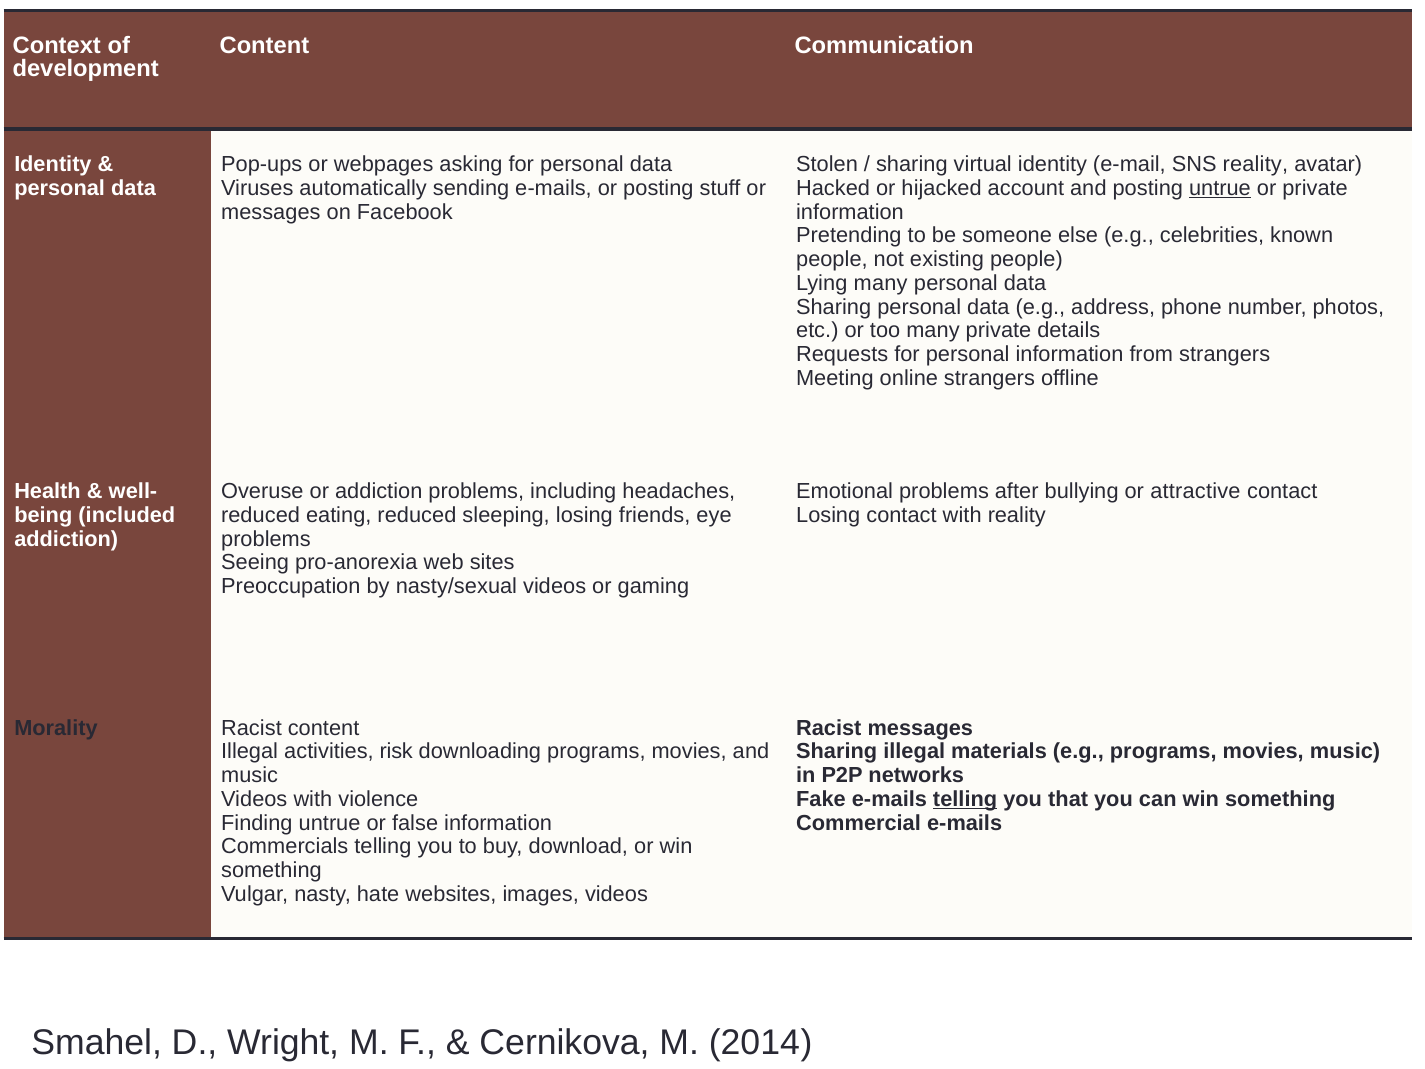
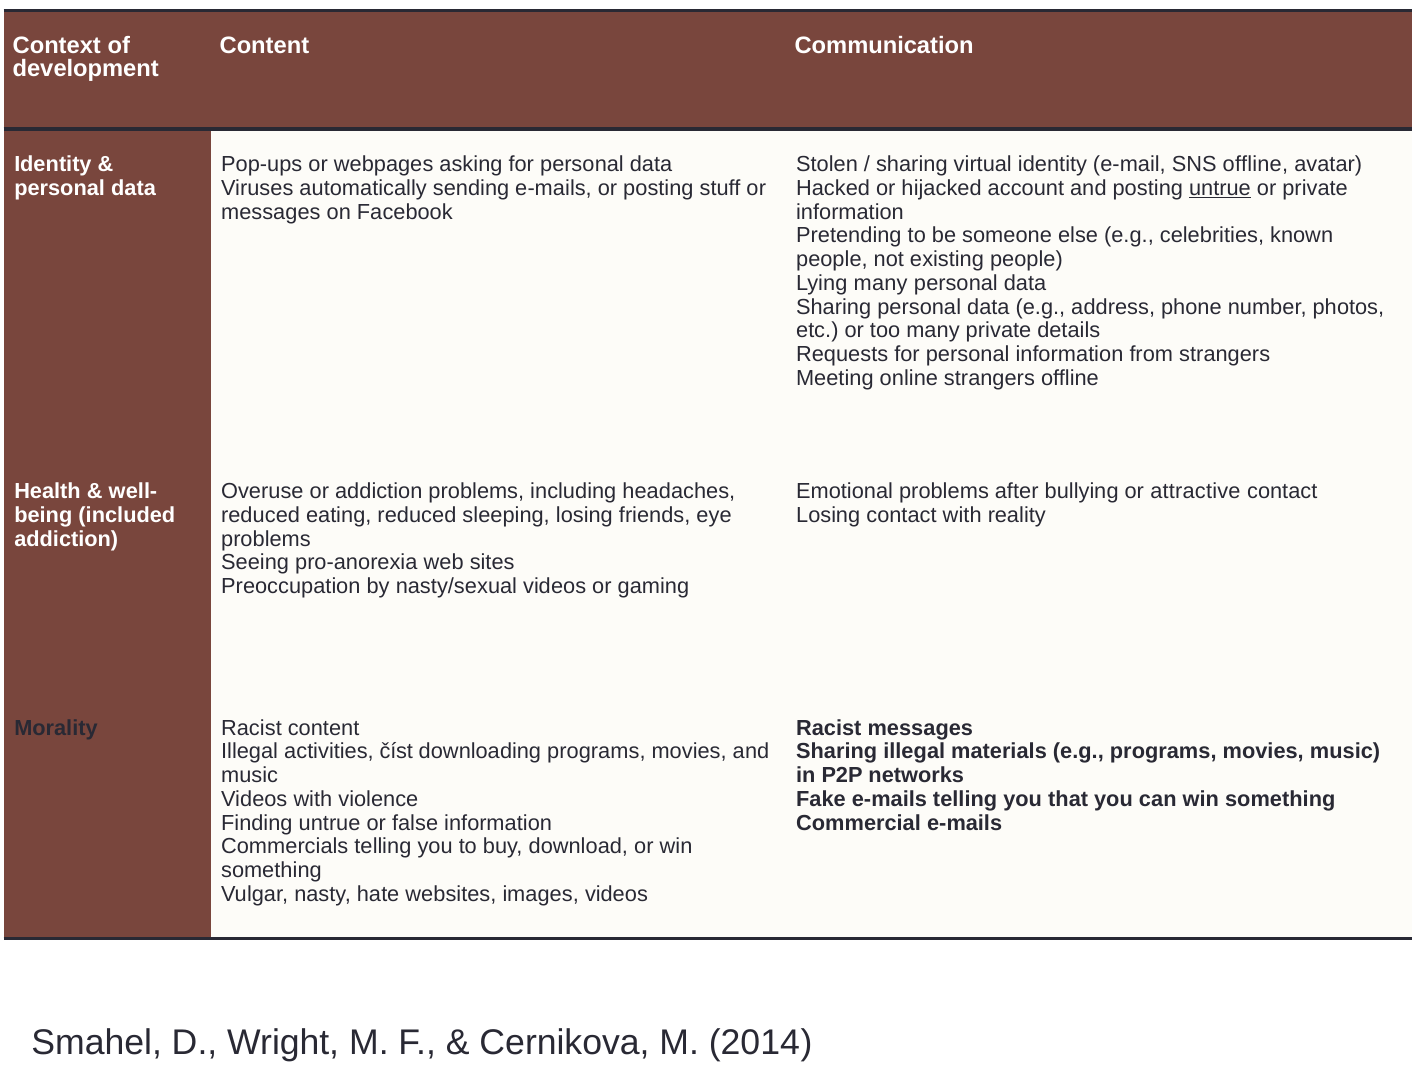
SNS reality: reality -> offline
risk: risk -> číst
telling at (965, 799) underline: present -> none
